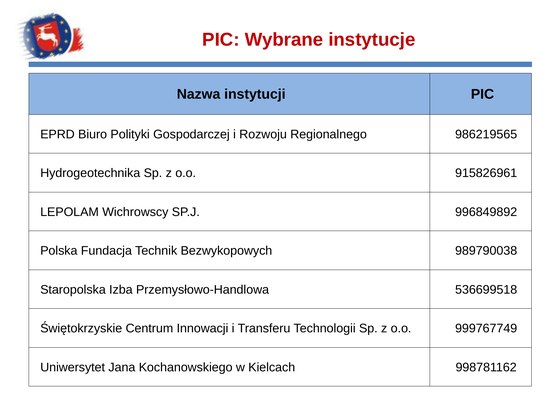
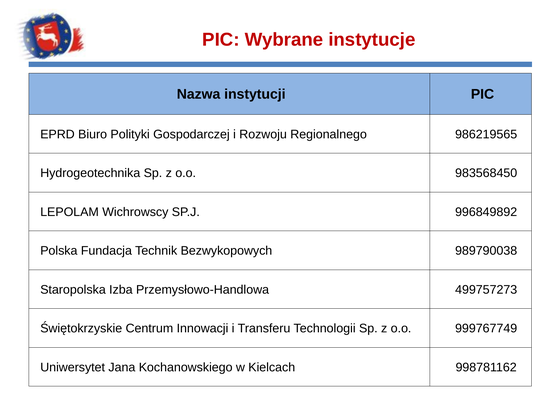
915826961: 915826961 -> 983568450
536699518: 536699518 -> 499757273
